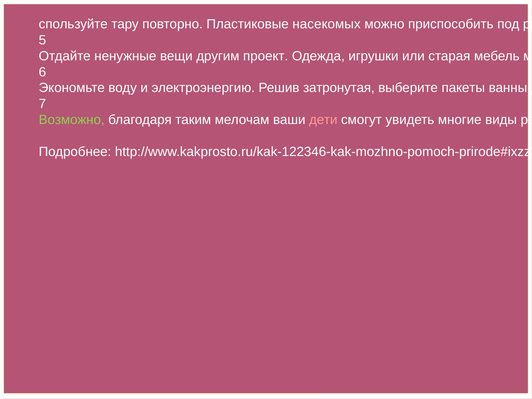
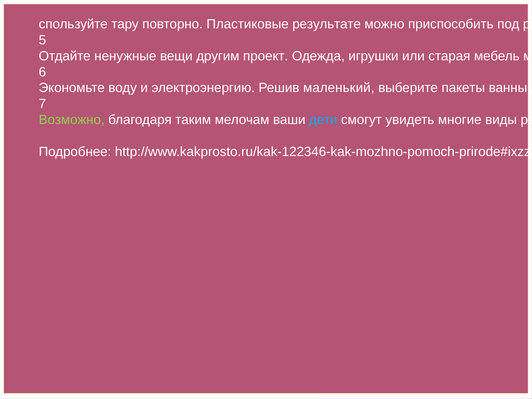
насекомых: насекомых -> результате
Решив затронутая: затронутая -> маленький
дети colour: pink -> light blue
